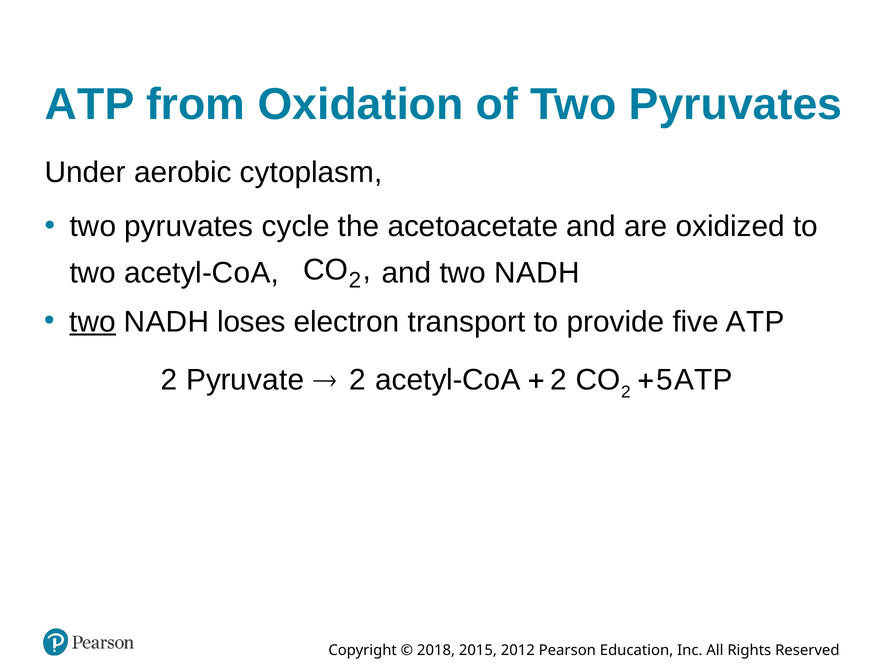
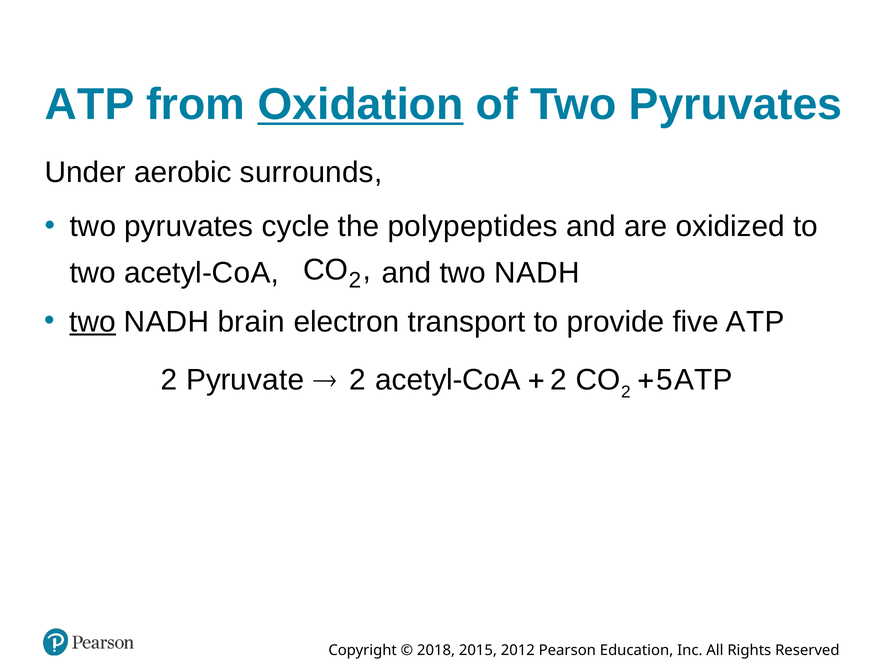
Oxidation underline: none -> present
cytoplasm: cytoplasm -> surrounds
acetoacetate: acetoacetate -> polypeptides
loses: loses -> brain
